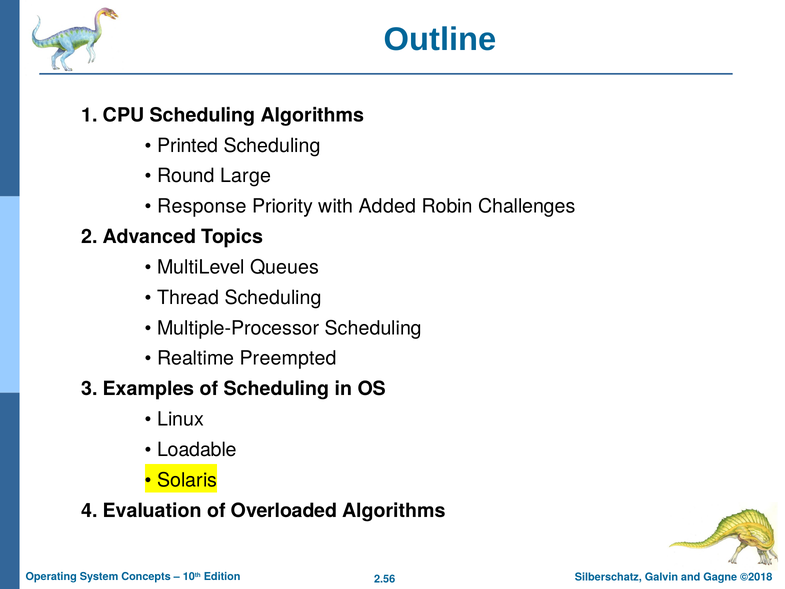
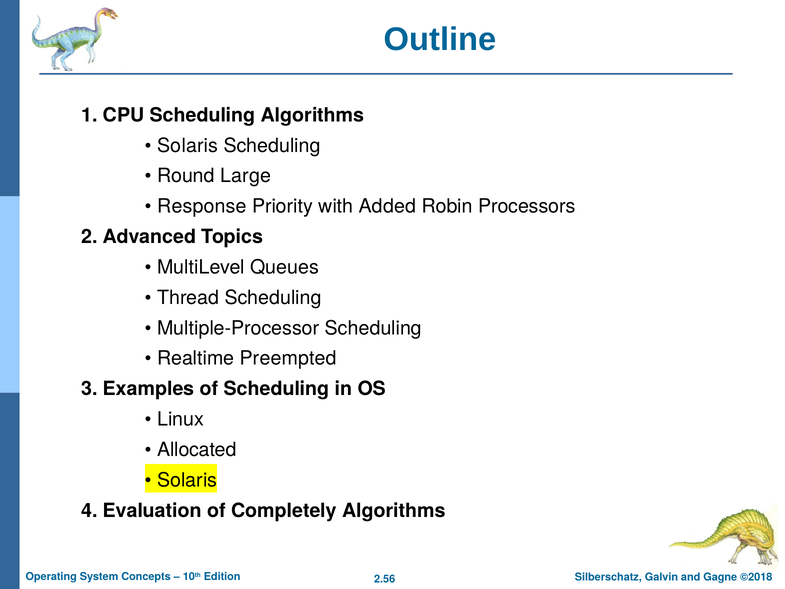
Printed at (188, 145): Printed -> Solaris
Challenges: Challenges -> Processors
Loadable: Loadable -> Allocated
Overloaded: Overloaded -> Completely
